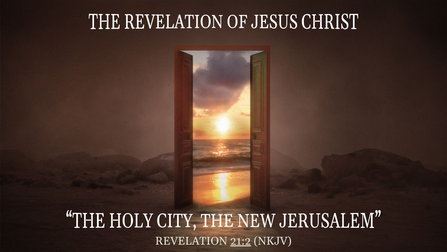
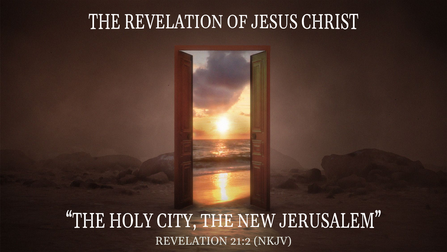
21:2 underline: present -> none
